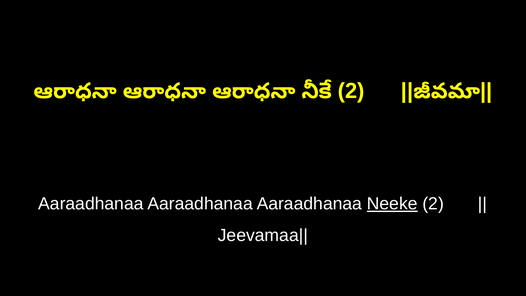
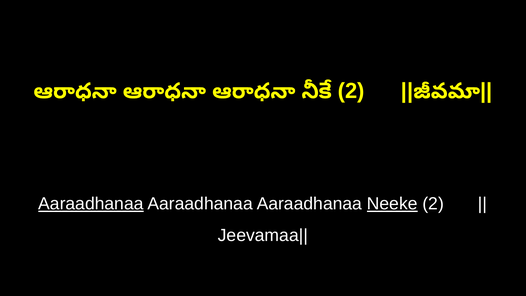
Aaraadhanaa at (91, 204) underline: none -> present
